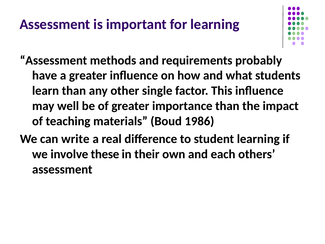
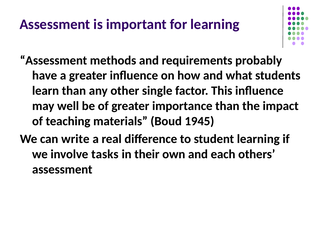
1986: 1986 -> 1945
these: these -> tasks
